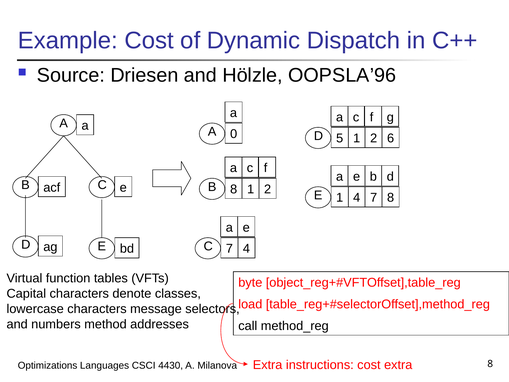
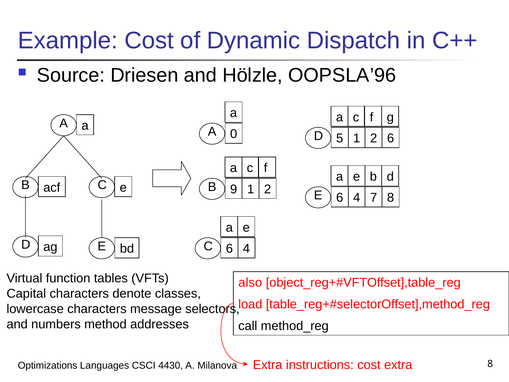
B 8: 8 -> 9
E 1: 1 -> 6
C 7: 7 -> 6
byte: byte -> also
